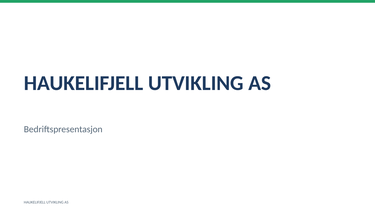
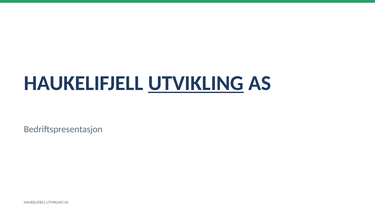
UTVIKLING at (196, 83) underline: none -> present
